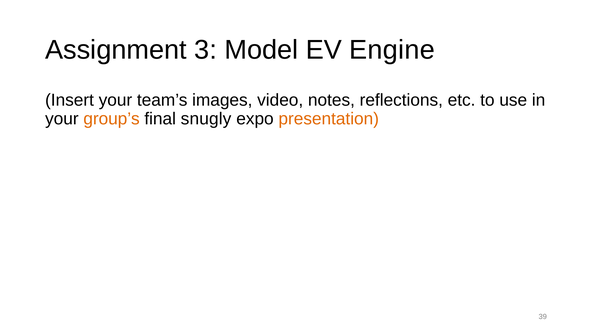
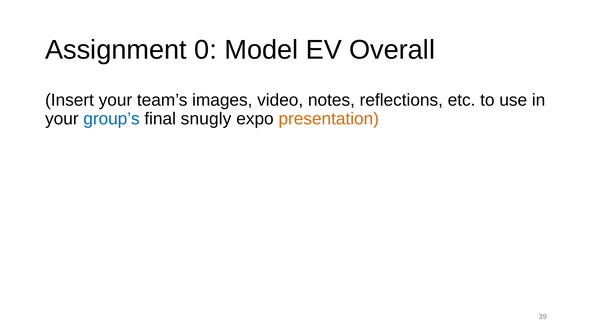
3: 3 -> 0
Engine: Engine -> Overall
group’s colour: orange -> blue
